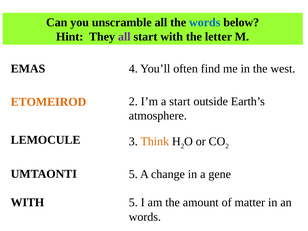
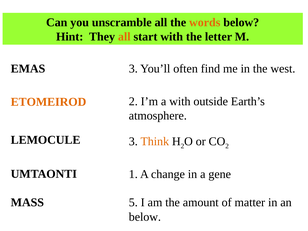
words at (205, 22) colour: blue -> orange
all at (124, 37) colour: purple -> orange
EMAS 4: 4 -> 3
a start: start -> with
UMTAONTI 5: 5 -> 1
WITH at (27, 203): WITH -> MASS
words at (145, 217): words -> below
